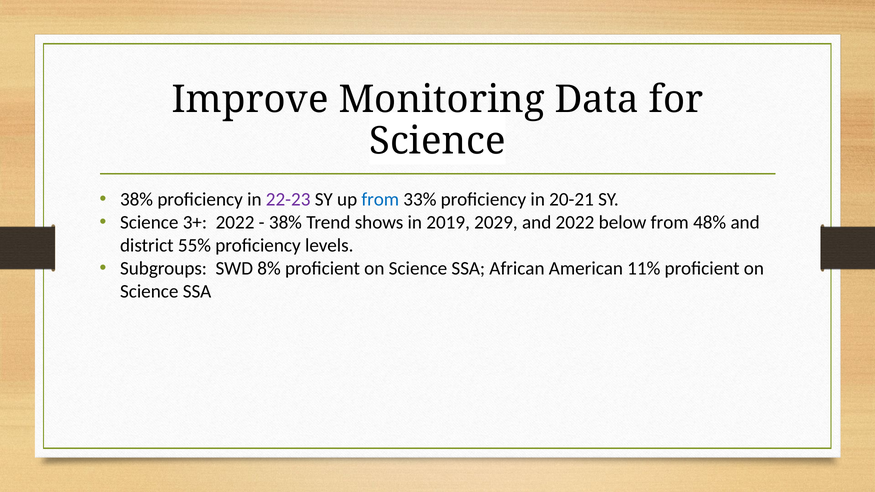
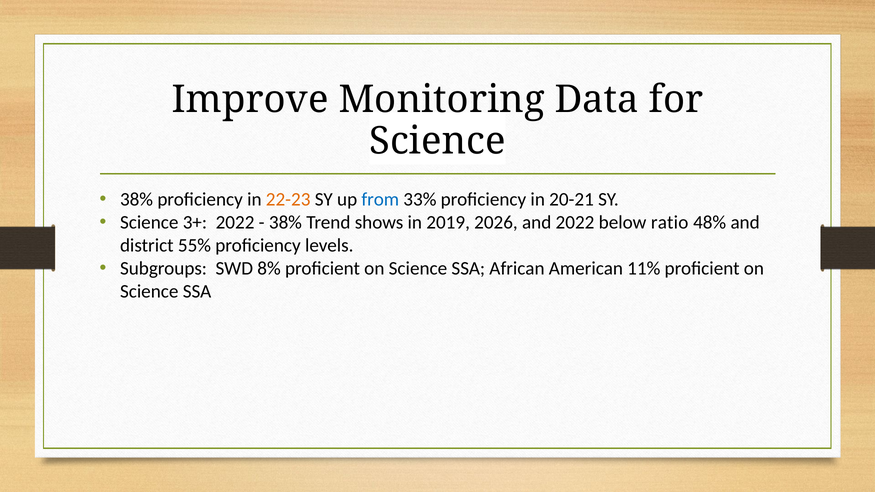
22-23 colour: purple -> orange
2029: 2029 -> 2026
below from: from -> ratio
